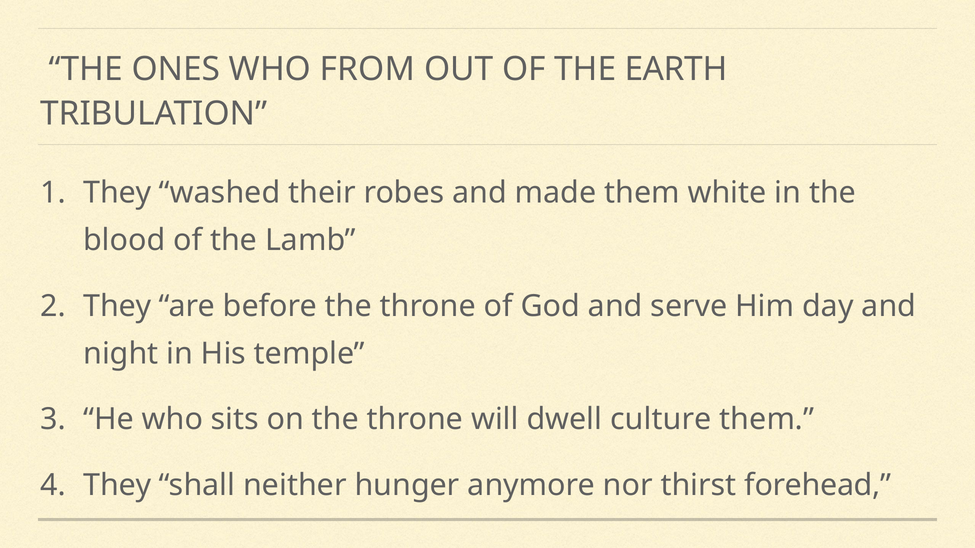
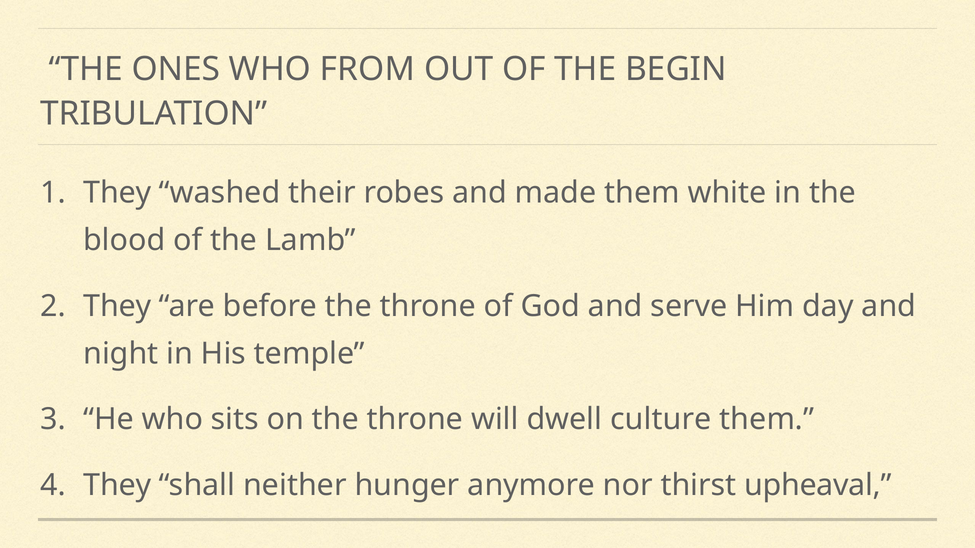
EARTH: EARTH -> BEGIN
forehead: forehead -> upheaval
